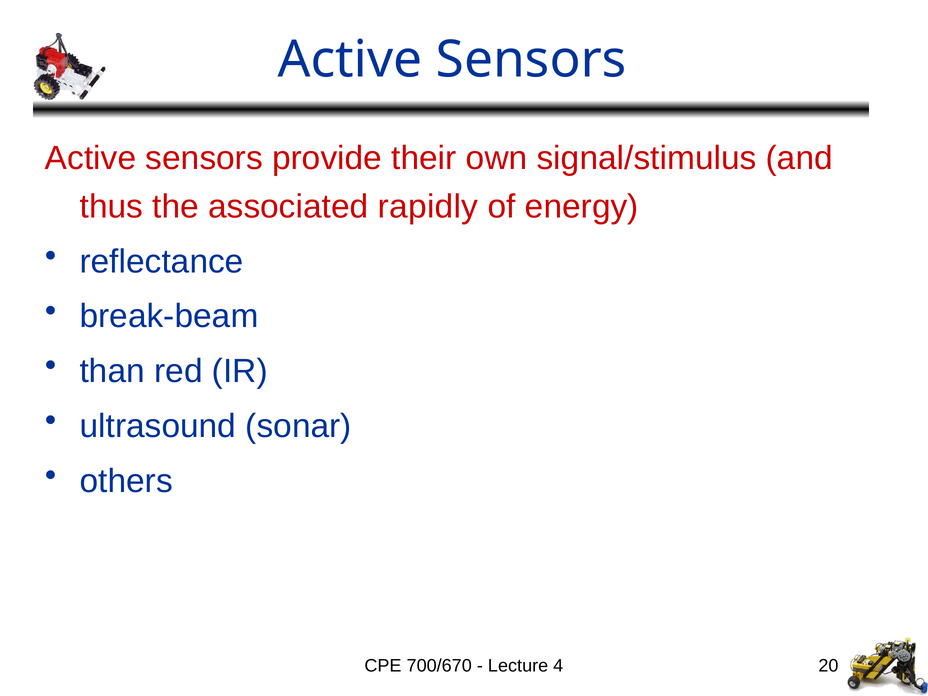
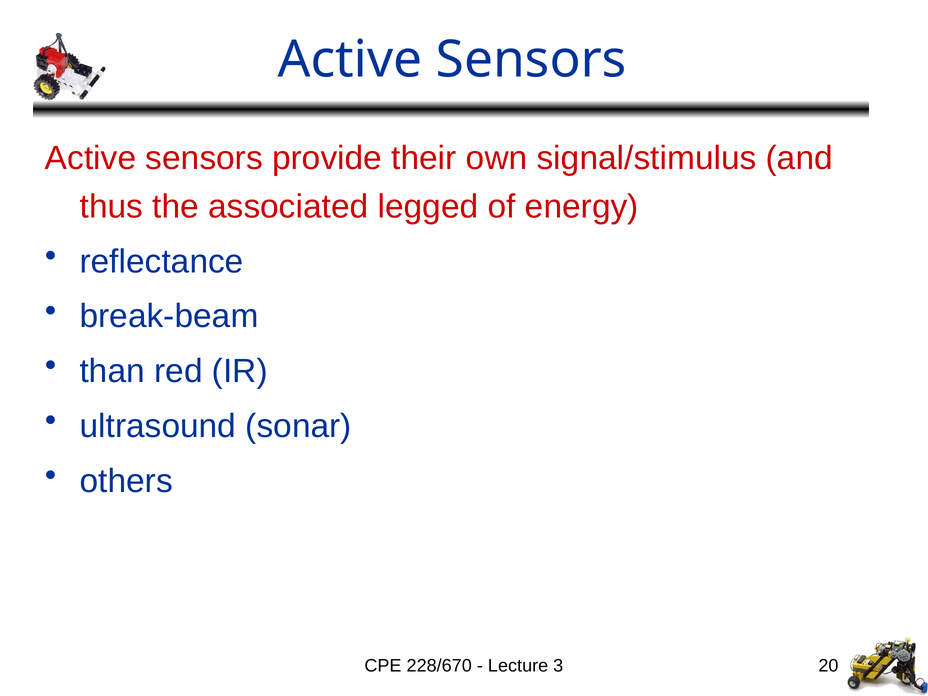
rapidly: rapidly -> legged
700/670: 700/670 -> 228/670
4: 4 -> 3
